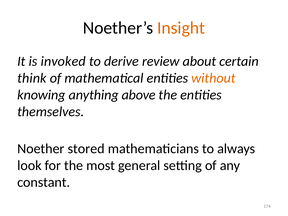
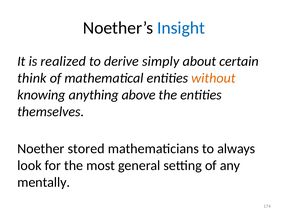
Insight colour: orange -> blue
invoked: invoked -> realized
review: review -> simply
constant: constant -> mentally
